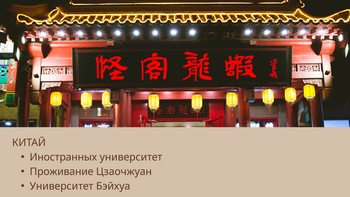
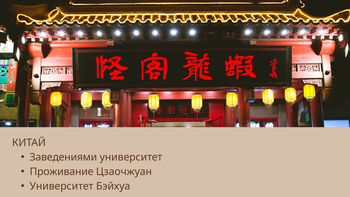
Иностранных: Иностранных -> Заведениями
